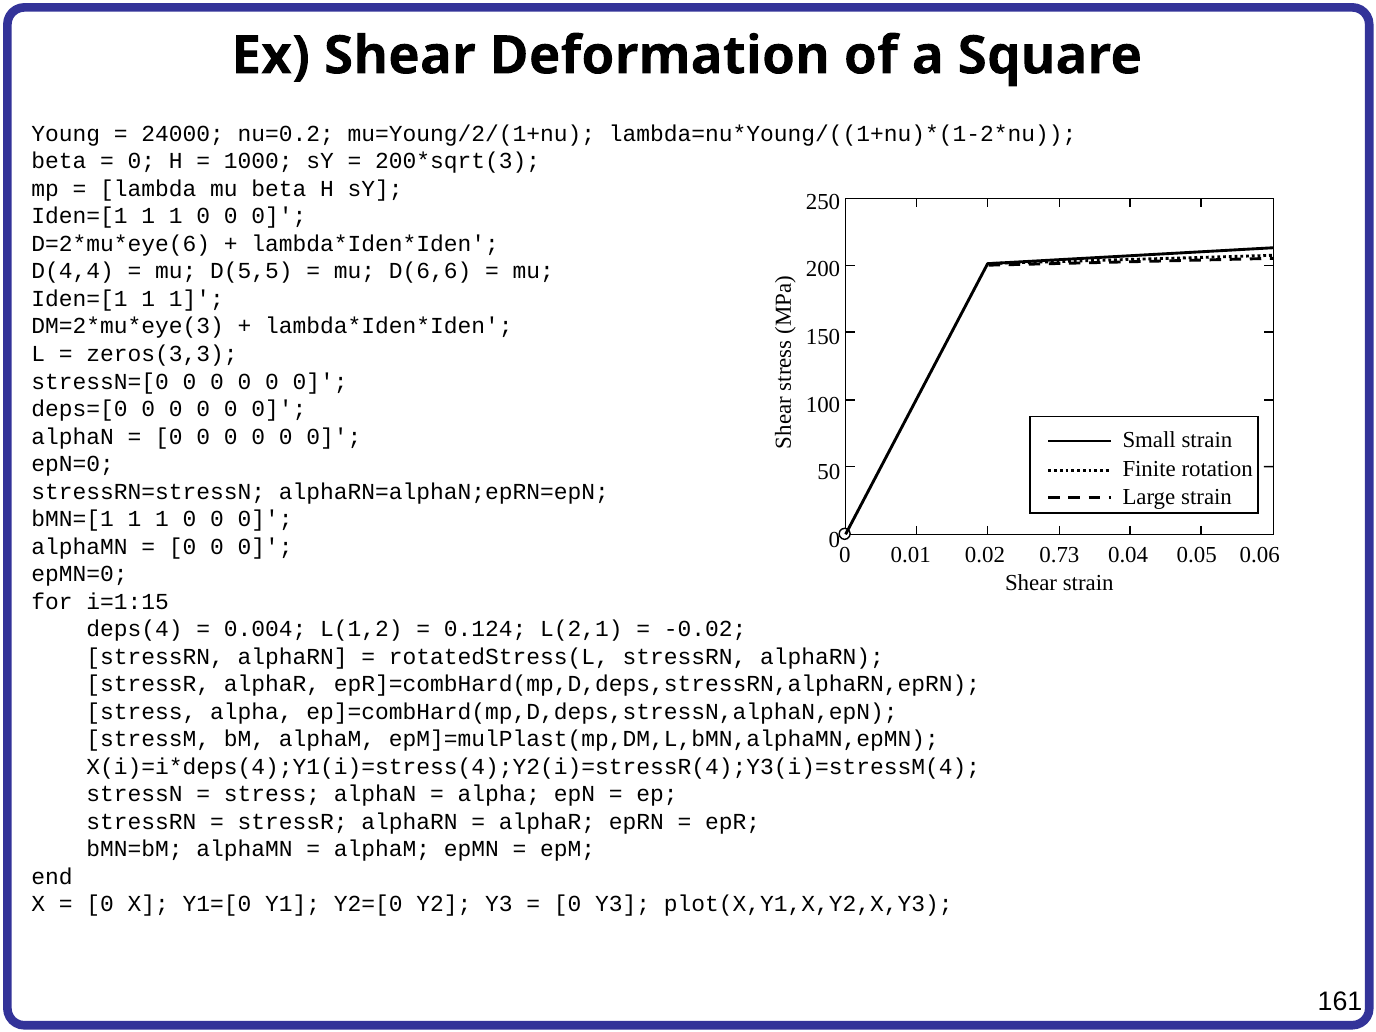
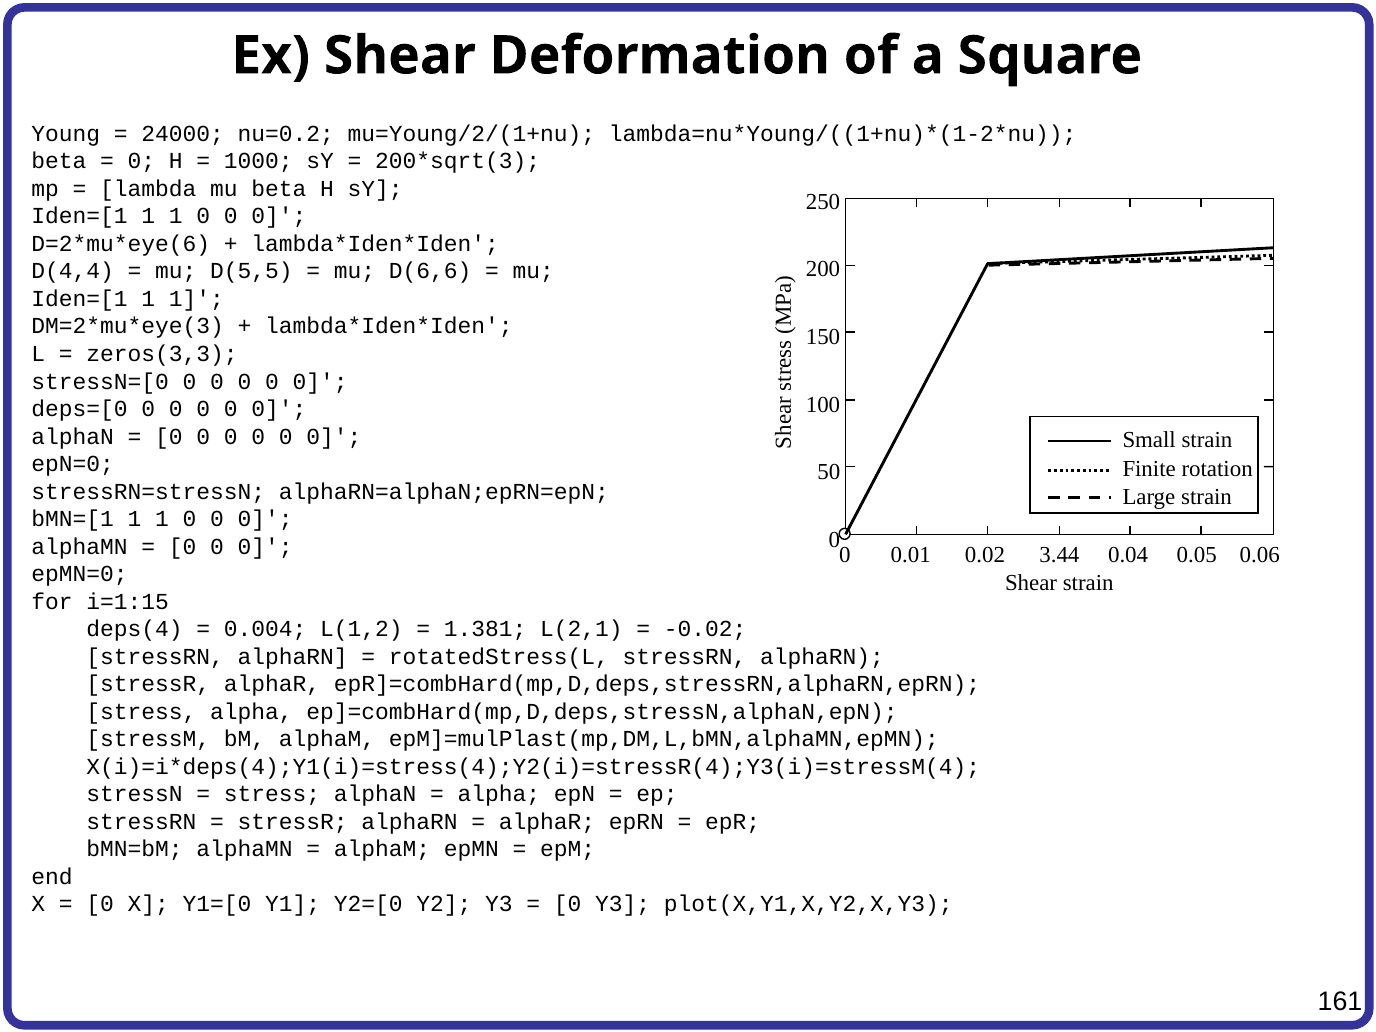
0.73: 0.73 -> 3.44
0.124: 0.124 -> 1.381
